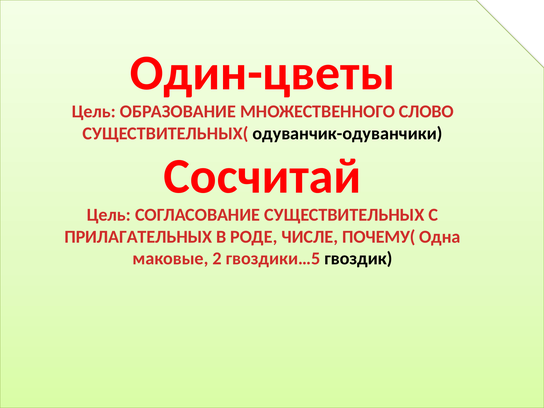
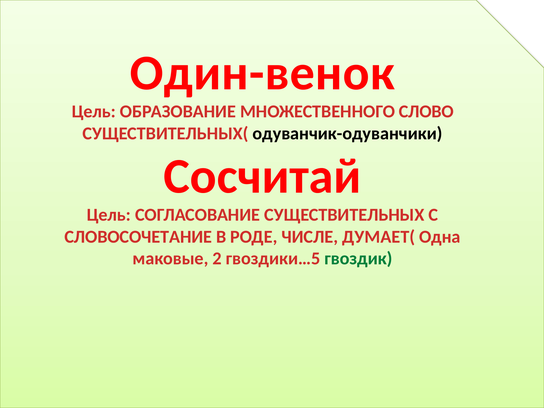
Один-цветы: Один-цветы -> Один-венок
ПРИЛАГАТЕЛЬНЫХ: ПРИЛАГАТЕЛЬНЫХ -> СЛОВОСОЧЕТАНИЕ
ПОЧЕМУ(: ПОЧЕМУ( -> ДУМАЕТ(
гвоздик colour: black -> green
